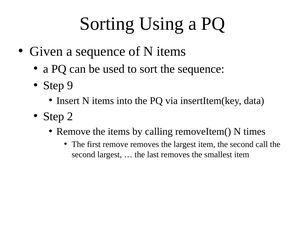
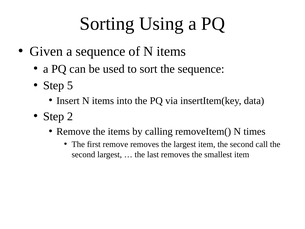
9: 9 -> 5
